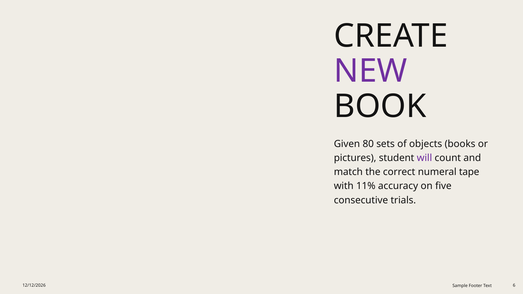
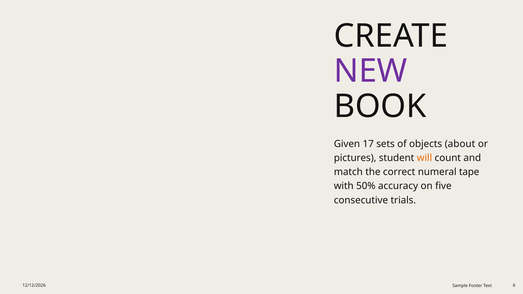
80: 80 -> 17
books: books -> about
will colour: purple -> orange
11%: 11% -> 50%
